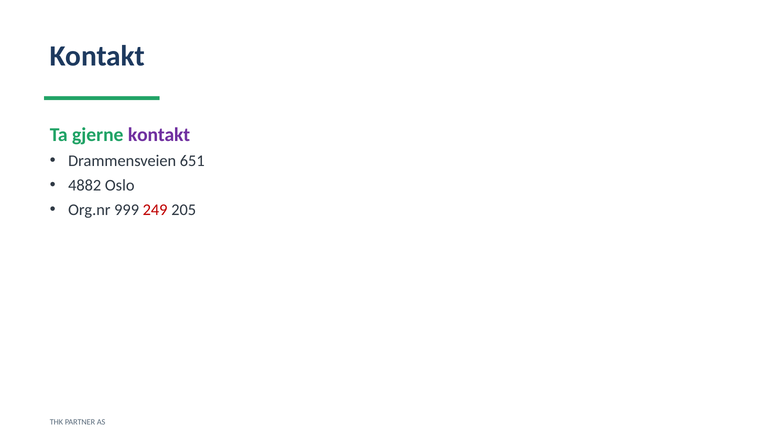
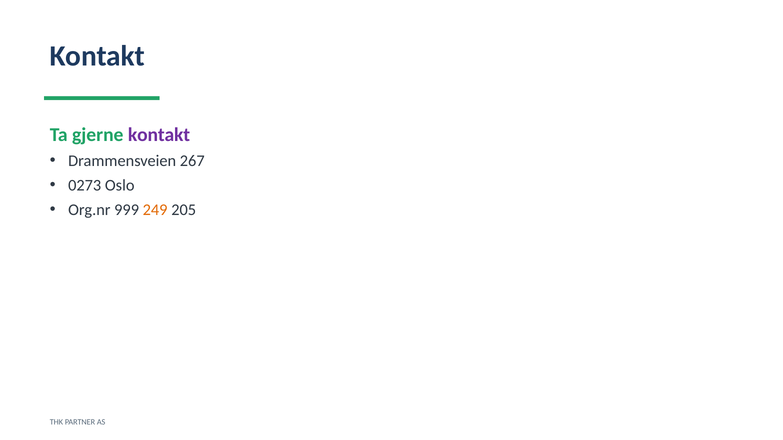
651: 651 -> 267
4882: 4882 -> 0273
249 colour: red -> orange
